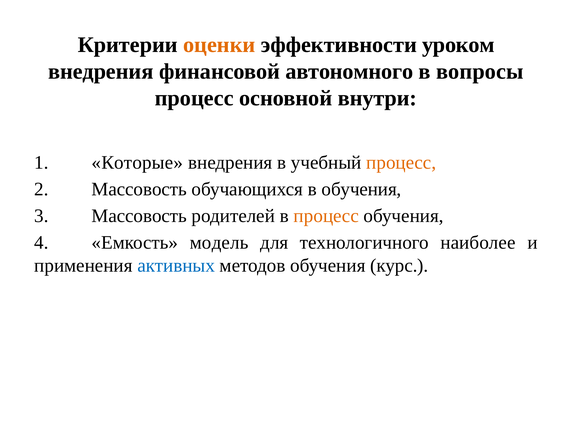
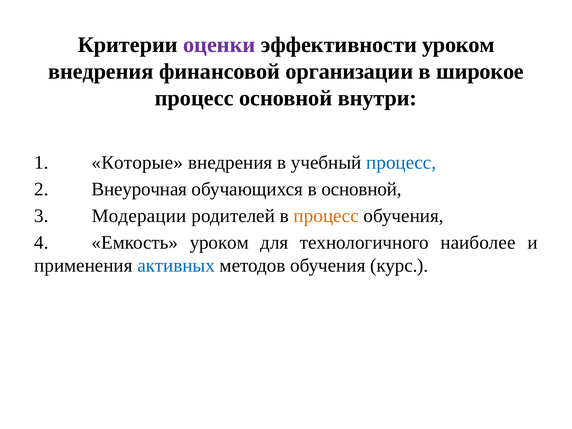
оценки colour: orange -> purple
автономного: автономного -> организации
вопросы: вопросы -> широкое
процесс at (401, 163) colour: orange -> blue
2 Массовость: Массовость -> Внеурочная
в обучения: обучения -> основной
3 Массовость: Массовость -> Модерации
Емкость модель: модель -> уроком
